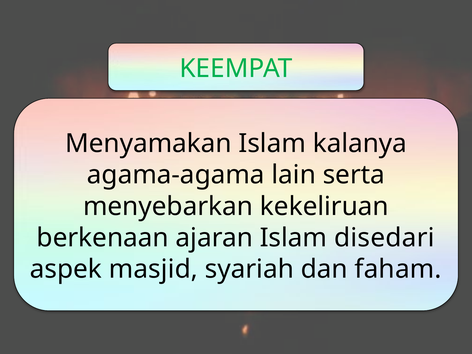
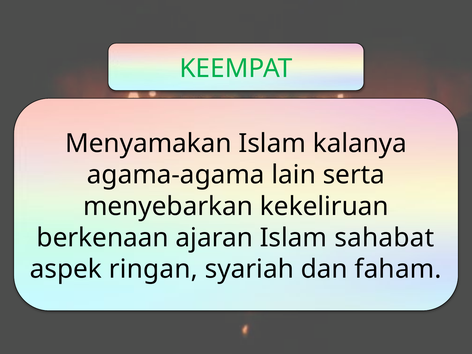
disedari: disedari -> sahabat
masjid: masjid -> ringan
